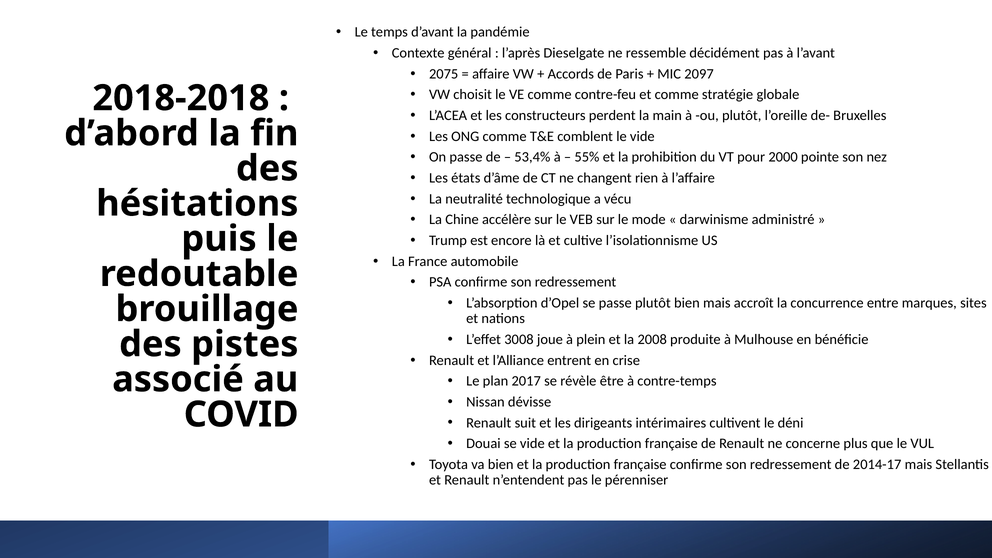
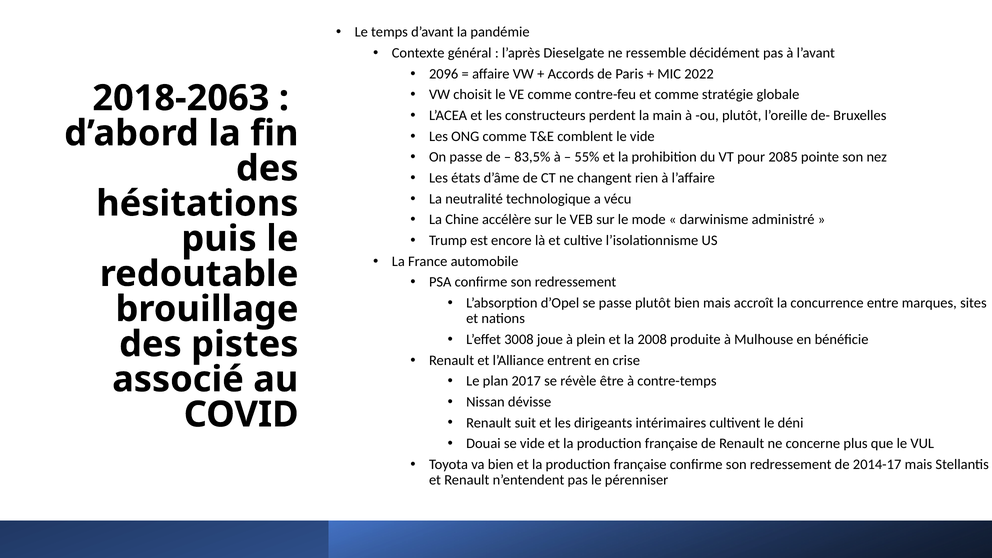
2075: 2075 -> 2096
2097: 2097 -> 2022
2018-2018: 2018-2018 -> 2018-2063
53,4%: 53,4% -> 83,5%
2000: 2000 -> 2085
